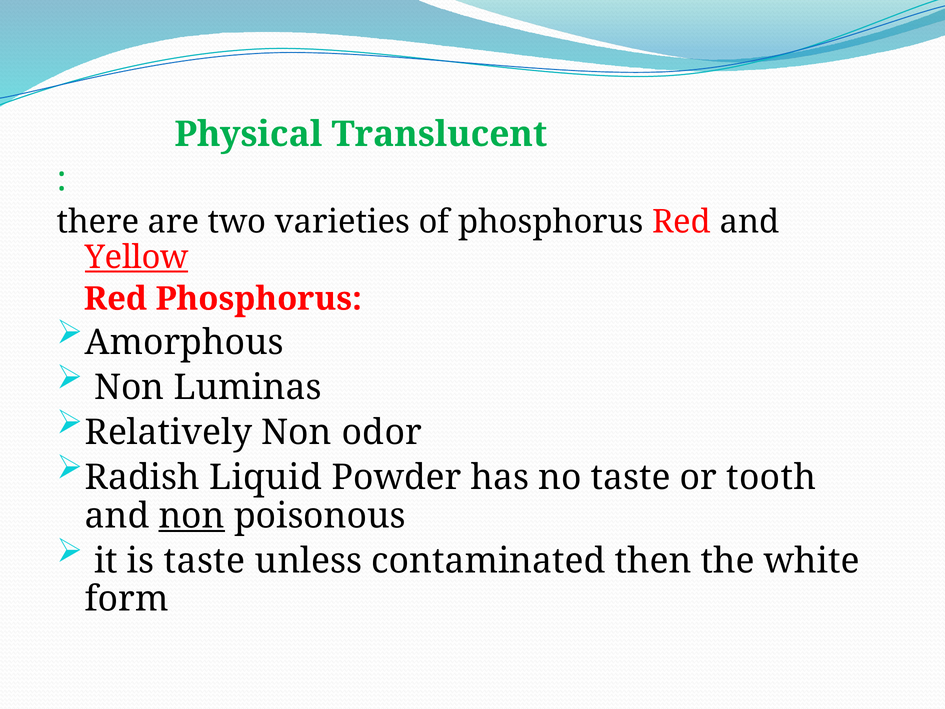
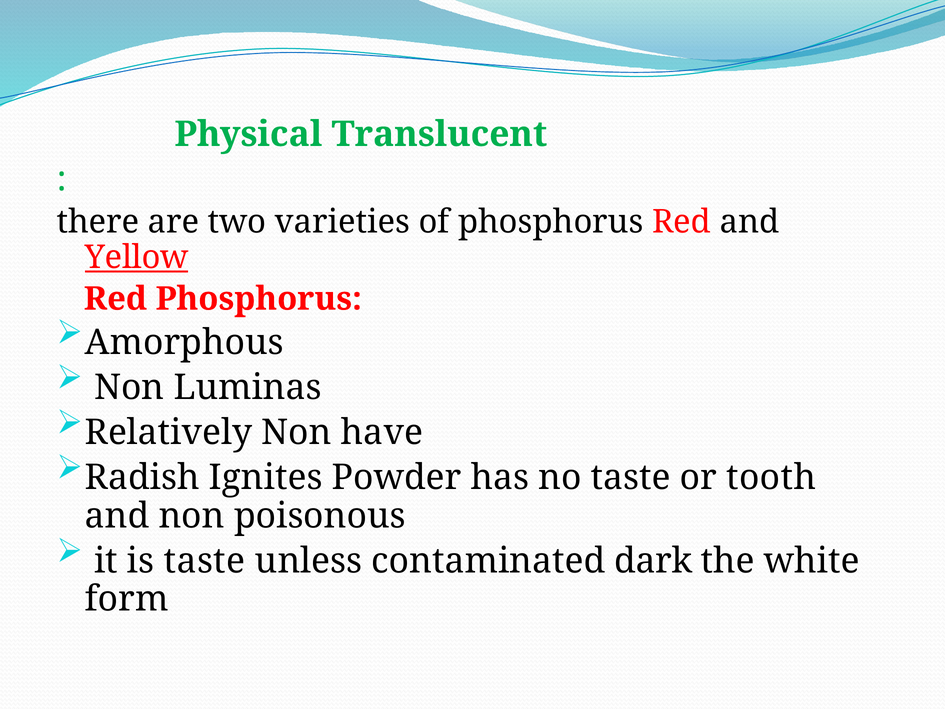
odor: odor -> have
Liquid: Liquid -> Ignites
non at (192, 516) underline: present -> none
then: then -> dark
